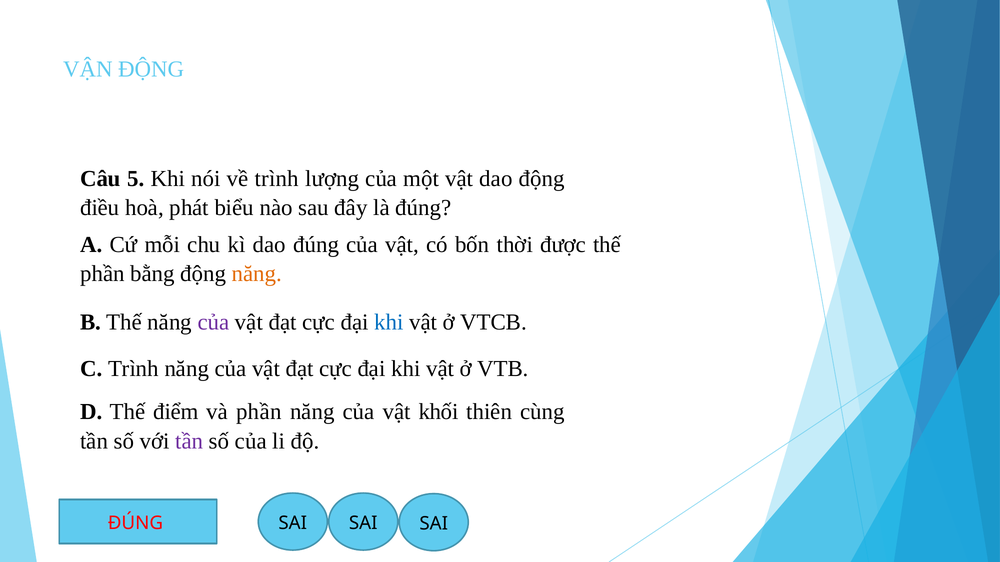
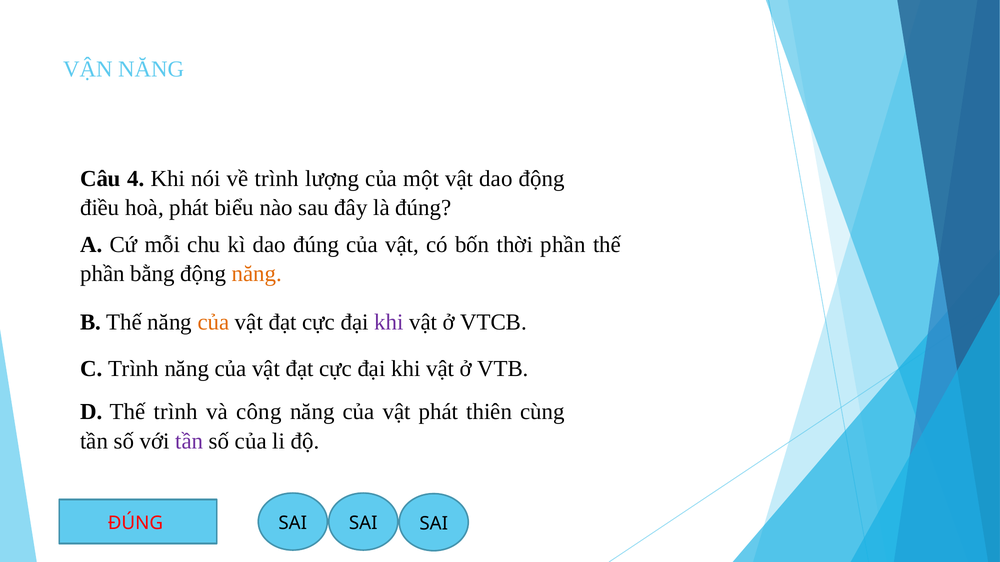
VẬN ĐỘNG: ĐỘNG -> NĂNG
5: 5 -> 4
thời được: được -> phần
của at (213, 322) colour: purple -> orange
khi at (389, 322) colour: blue -> purple
Thế điểm: điểm -> trình
và phần: phần -> công
vật khối: khối -> phát
